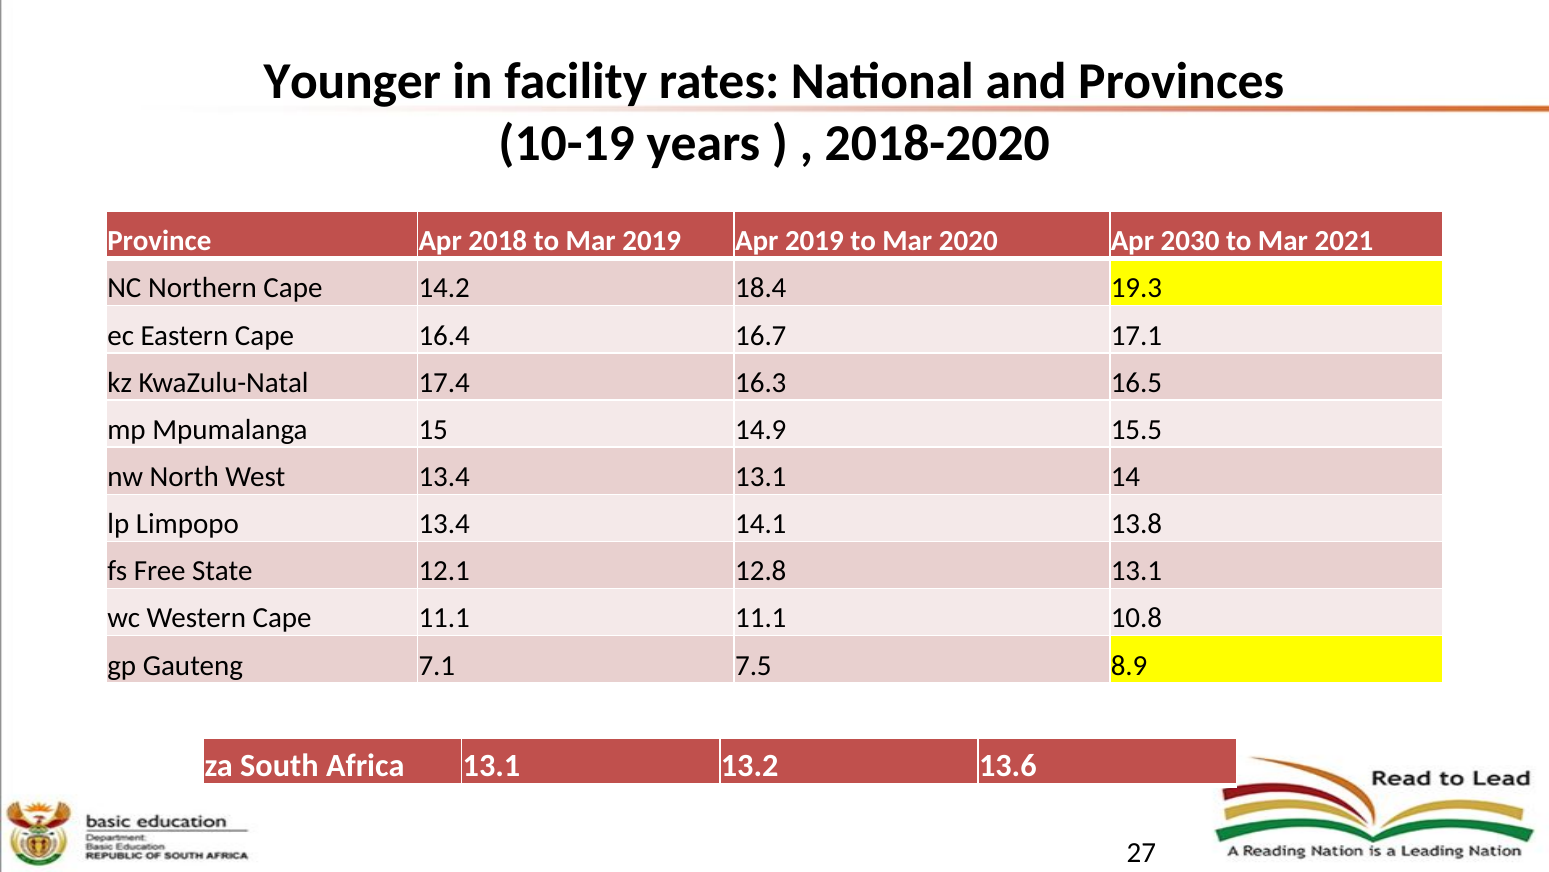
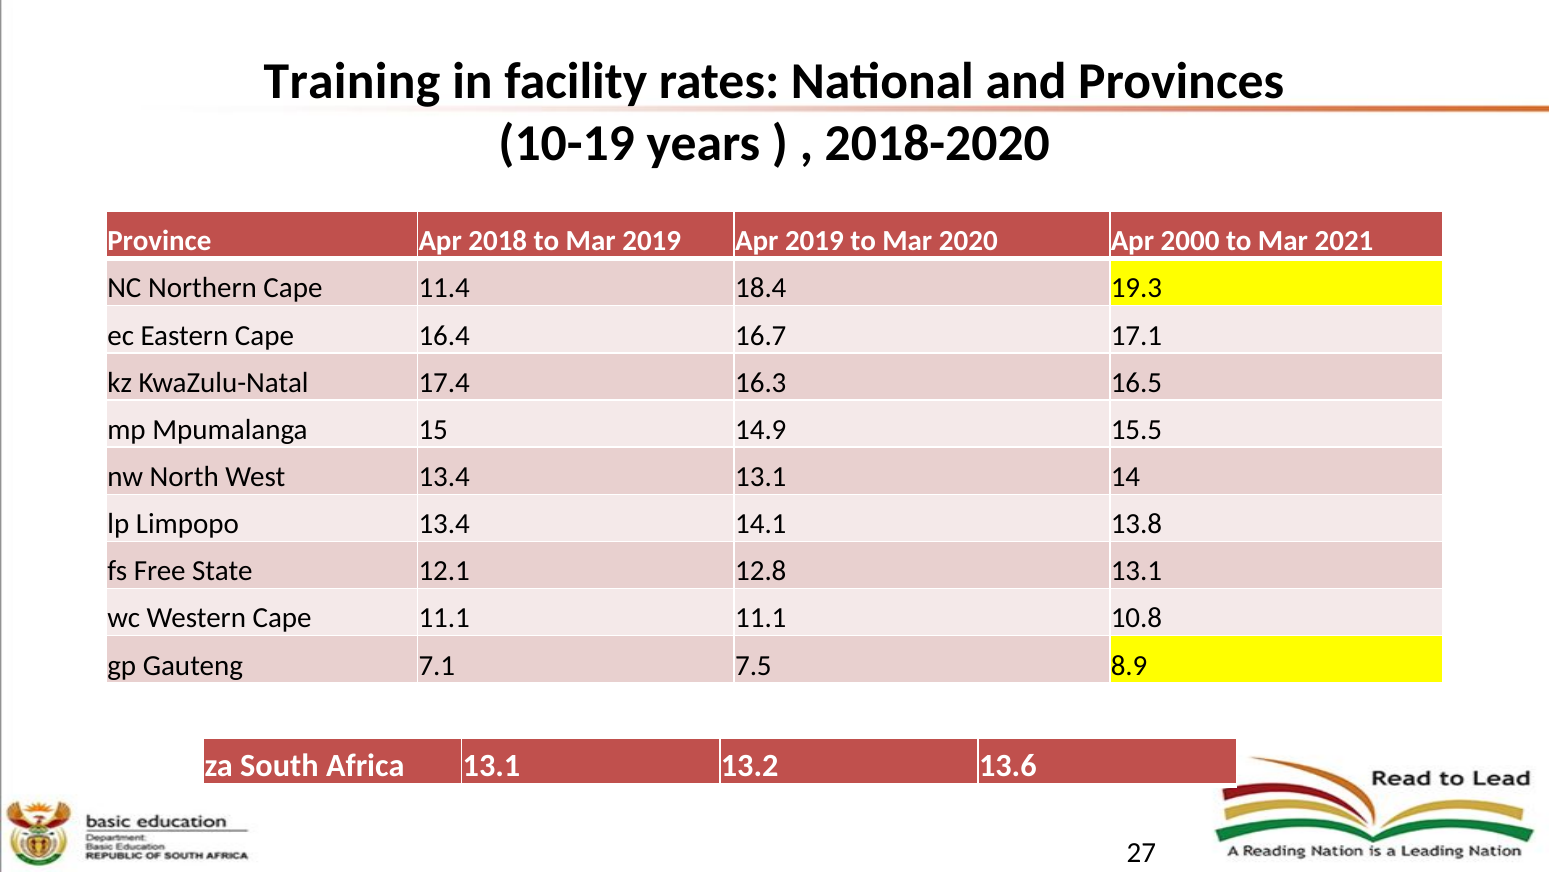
Younger: Younger -> Training
2030: 2030 -> 2000
14.2: 14.2 -> 11.4
